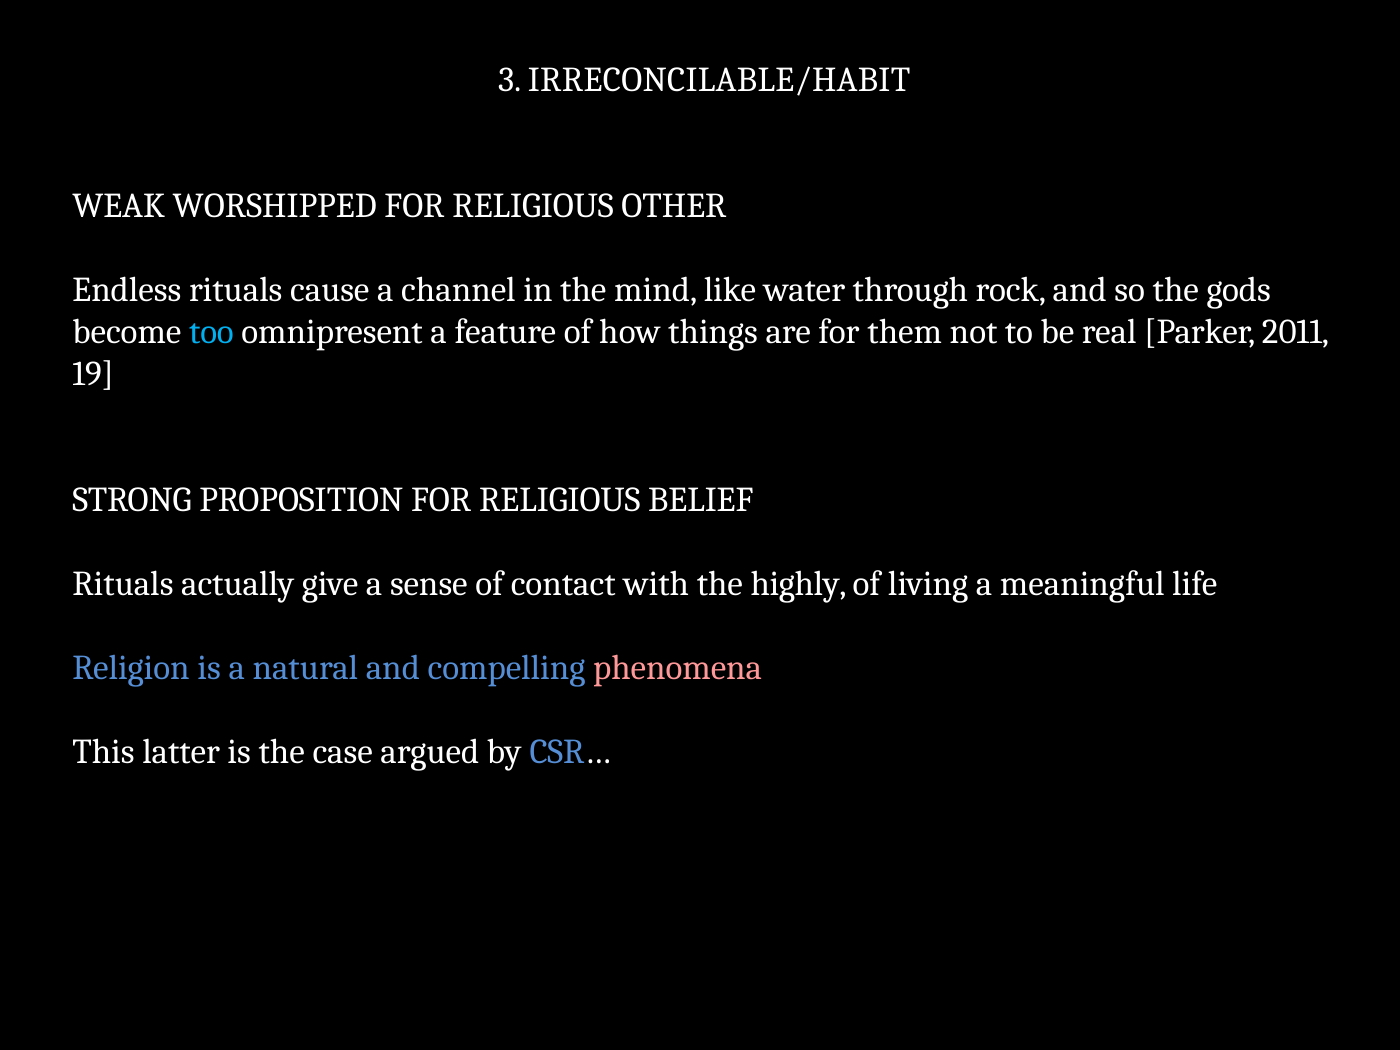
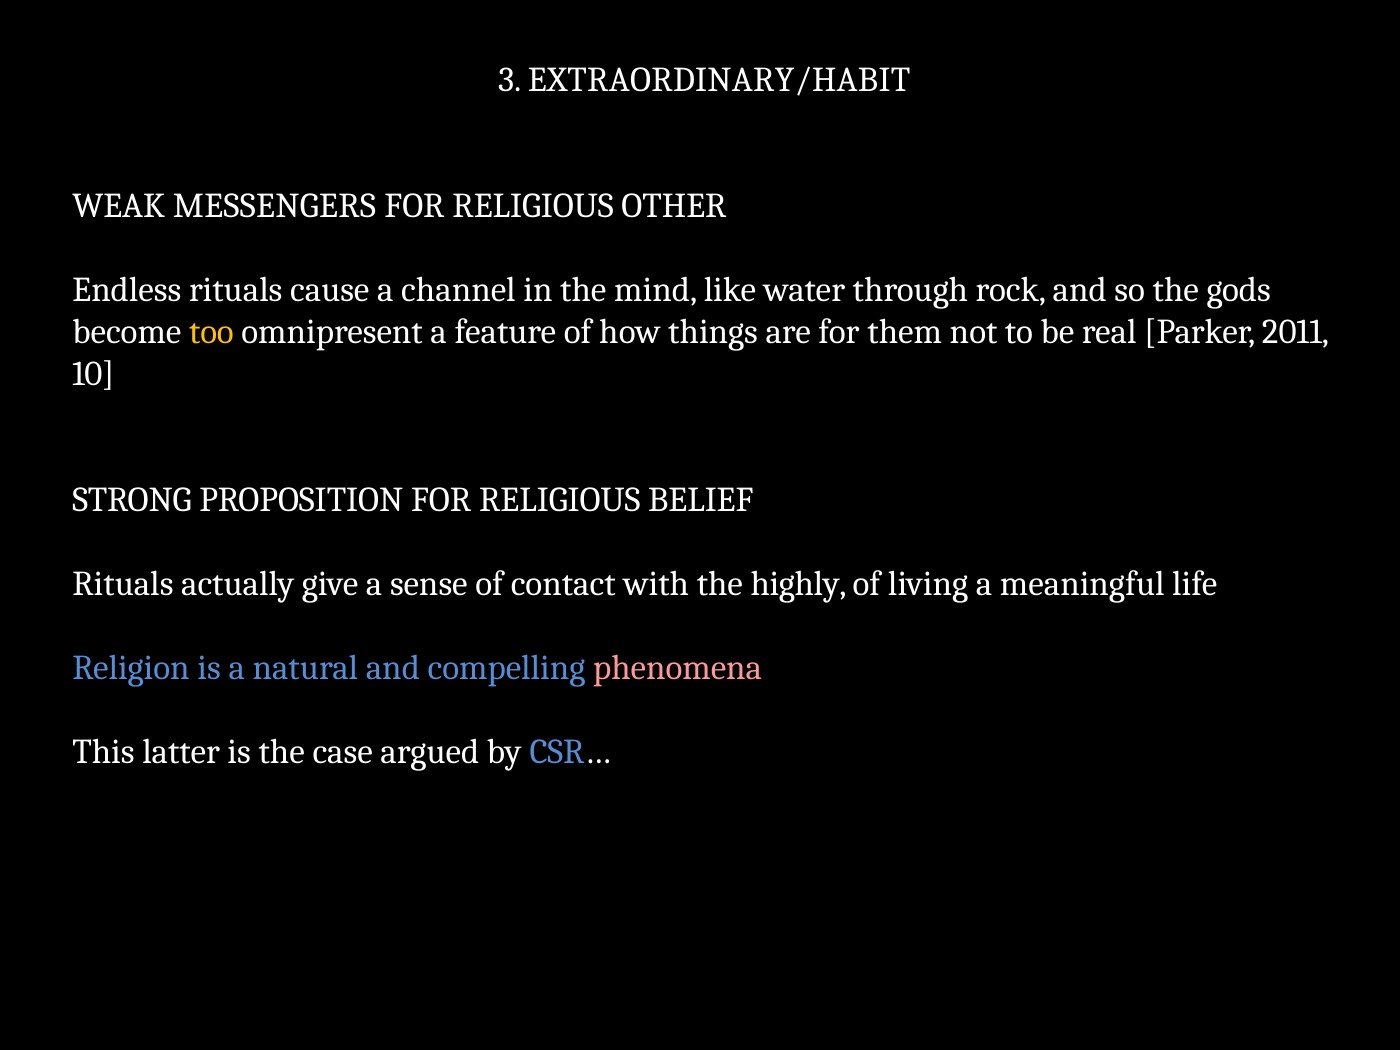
IRRECONCILABLE/HABIT: IRRECONCILABLE/HABIT -> EXTRAORDINARY/HABIT
WORSHIPPED: WORSHIPPED -> MESSENGERS
too colour: light blue -> yellow
19: 19 -> 10
